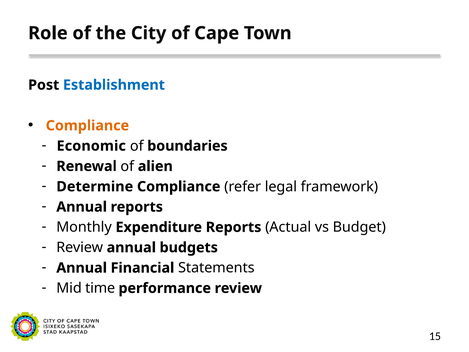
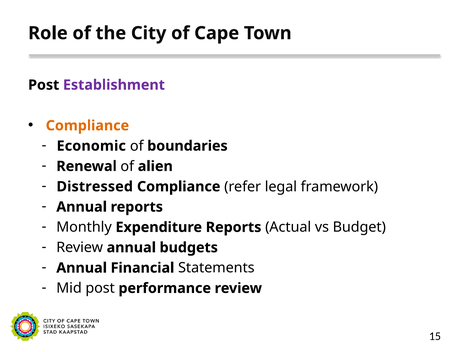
Establishment colour: blue -> purple
Determine: Determine -> Distressed
Mid time: time -> post
